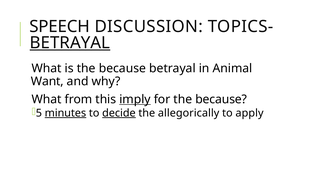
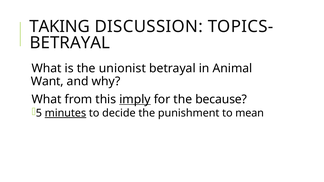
SPEECH: SPEECH -> TAKING
BETRAYAL at (70, 43) underline: present -> none
is the because: because -> unionist
decide underline: present -> none
allegorically: allegorically -> punishment
apply: apply -> mean
